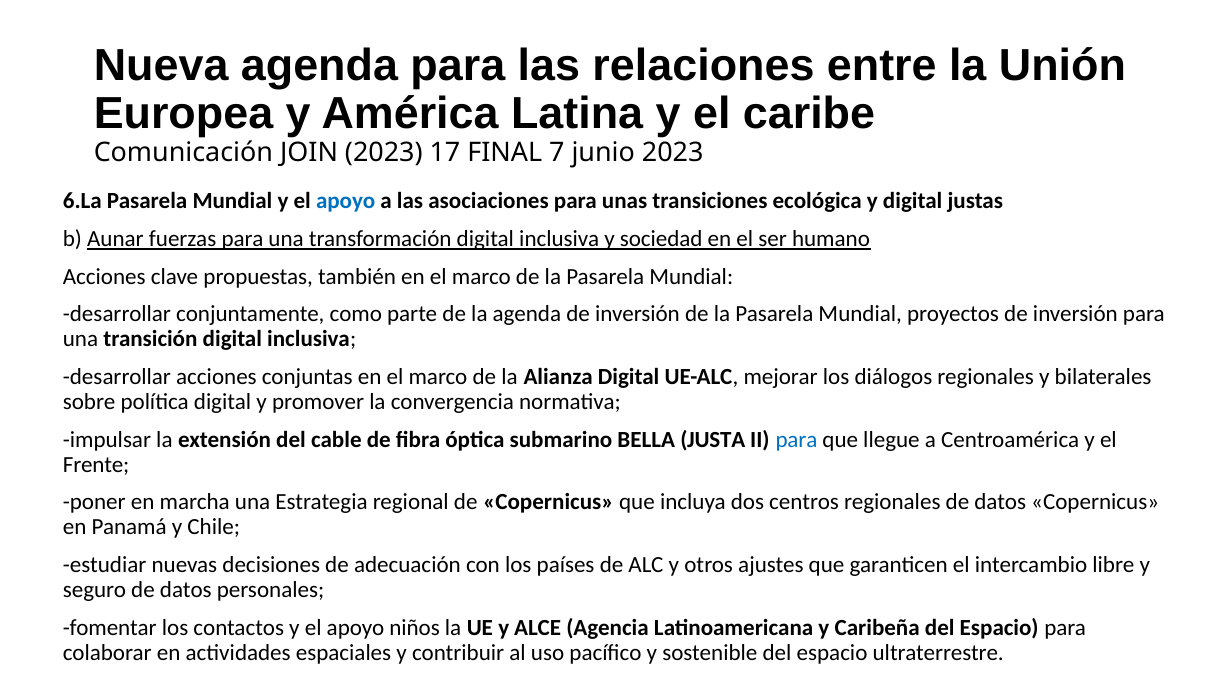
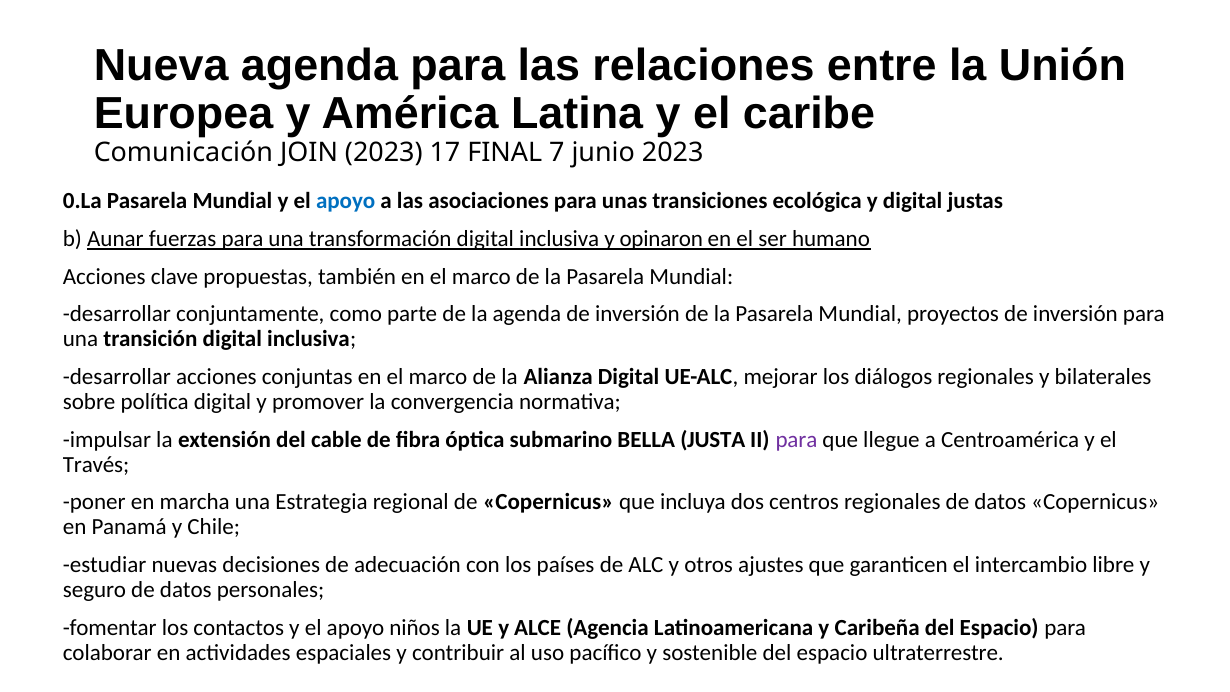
6.La: 6.La -> 0.La
sociedad: sociedad -> opinaron
para at (796, 440) colour: blue -> purple
Frente: Frente -> Través
